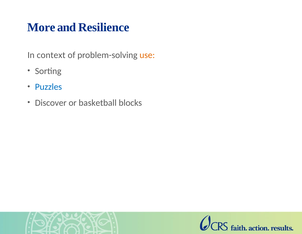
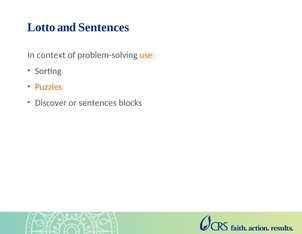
More: More -> Lotto
and Resilience: Resilience -> Sentences
Puzzles colour: blue -> orange
or basketball: basketball -> sentences
